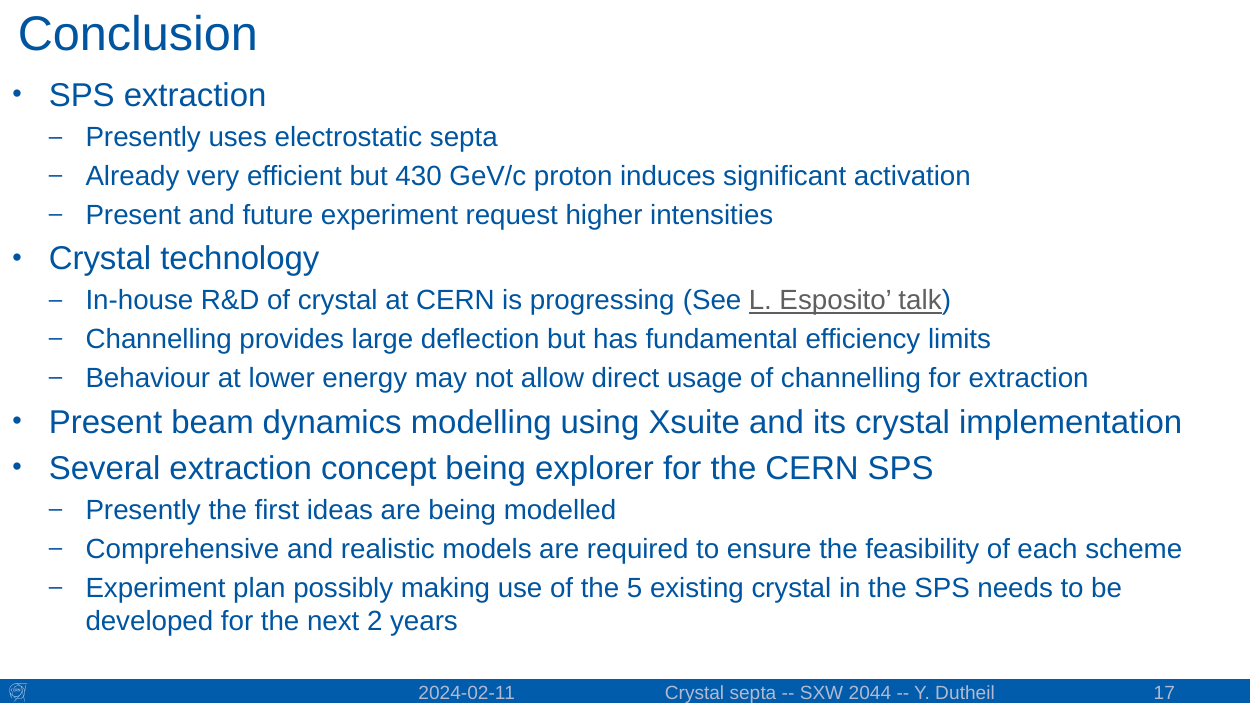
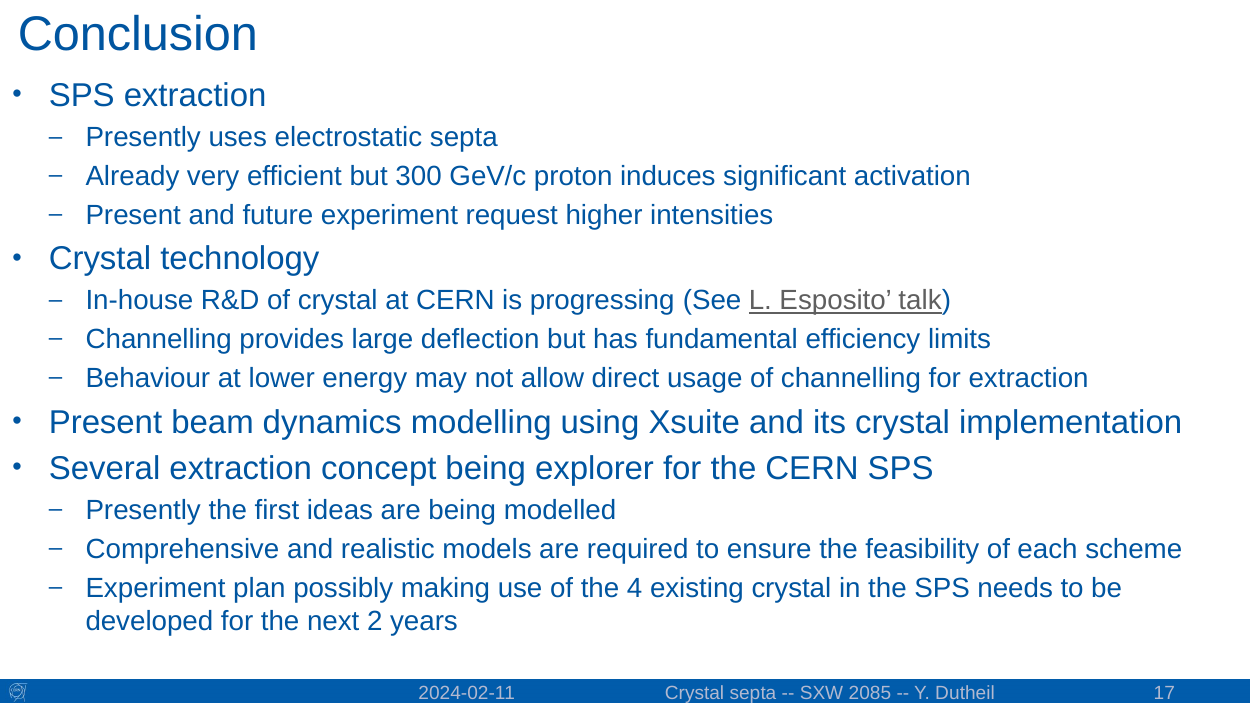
430: 430 -> 300
5: 5 -> 4
2044: 2044 -> 2085
